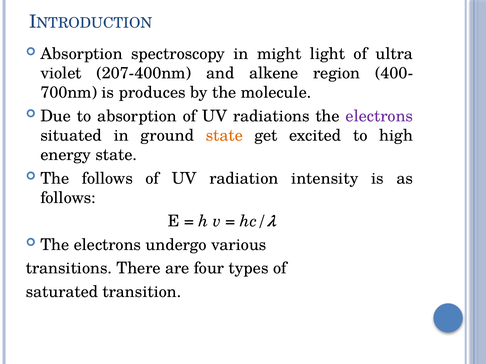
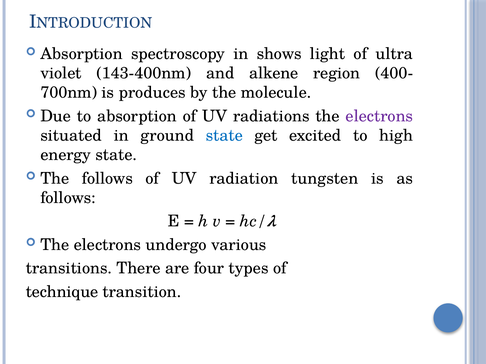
might: might -> shows
207-400nm: 207-400nm -> 143-400nm
state at (224, 136) colour: orange -> blue
intensity: intensity -> tungsten
saturated: saturated -> technique
